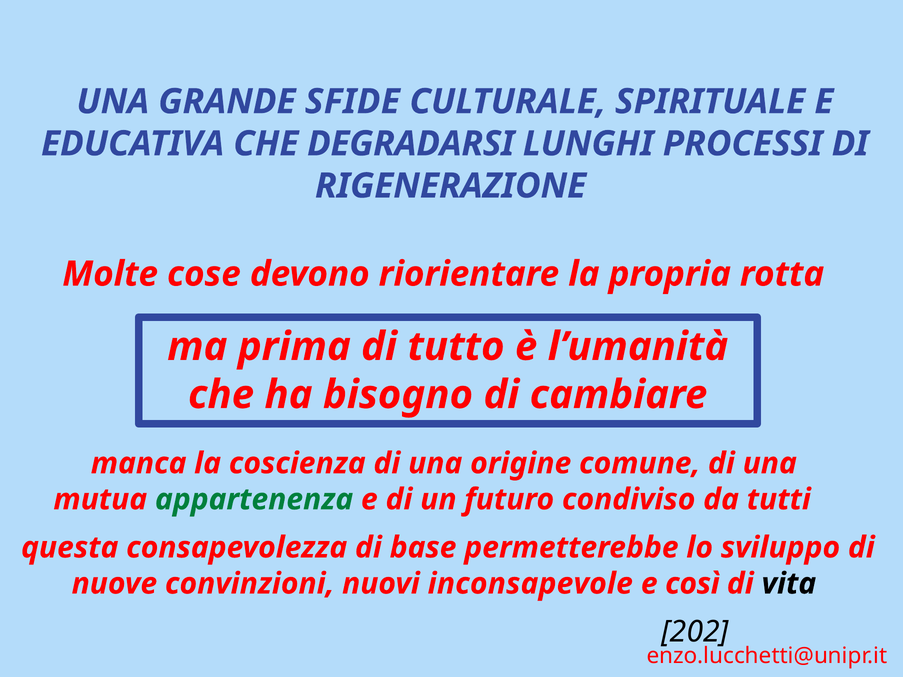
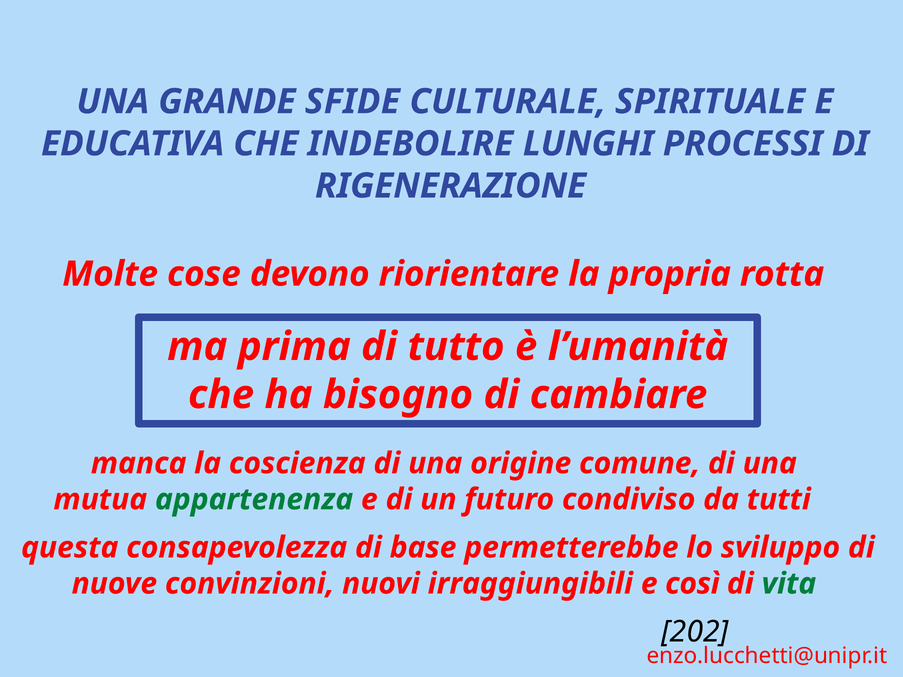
DEGRADARSI: DEGRADARSI -> INDEBOLIRE
inconsapevole: inconsapevole -> irraggiungibili
vita colour: black -> green
